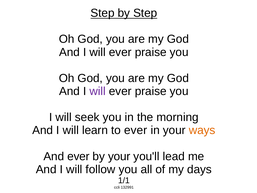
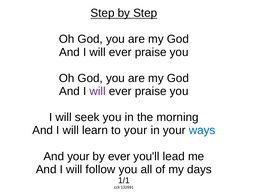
to ever: ever -> your
ways colour: orange -> blue
And ever: ever -> your
by your: your -> ever
